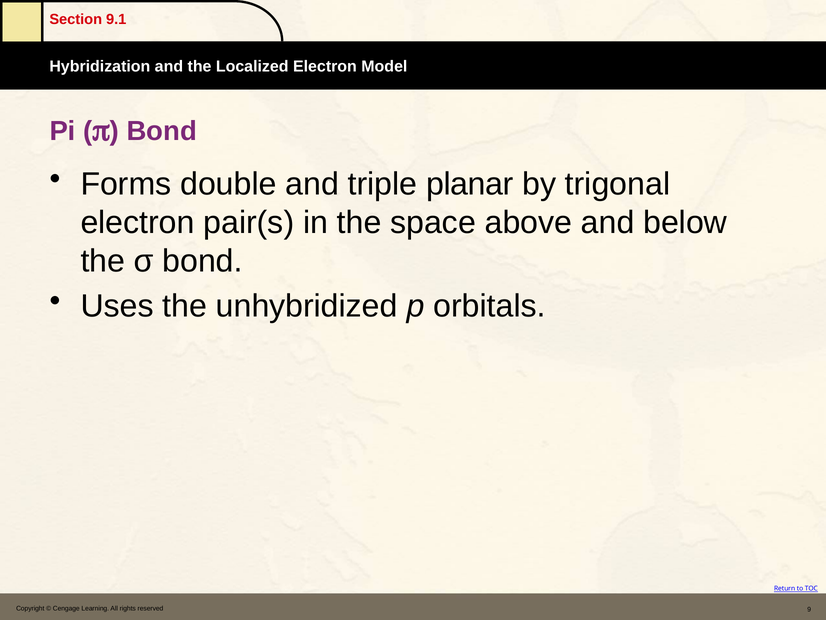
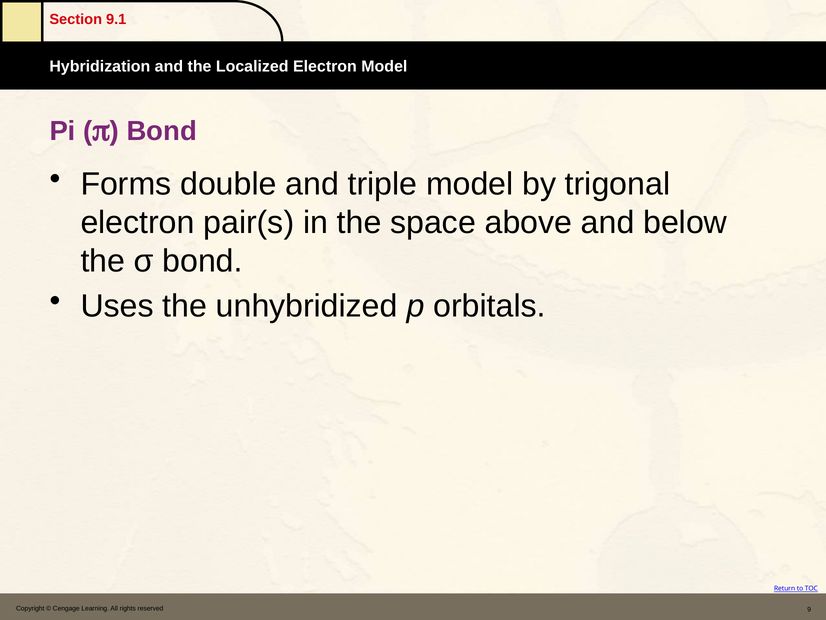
triple planar: planar -> model
